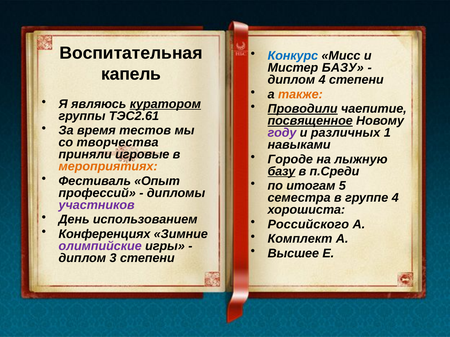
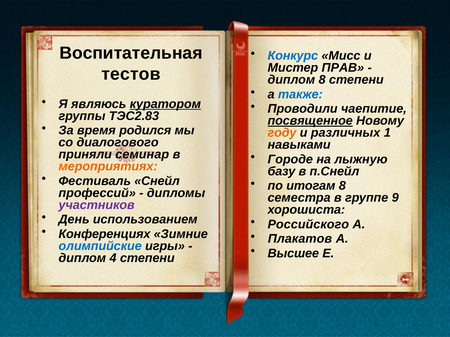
Мистер БАЗУ: БАЗУ -> ПРАВ
капель: капель -> тестов
диплом 4: 4 -> 8
также colour: orange -> blue
Проводили underline: present -> none
ТЭС2.61: ТЭС2.61 -> ТЭС2.83
тестов: тестов -> родился
году colour: purple -> orange
творчества: творчества -> диалогового
игровые: игровые -> семинар
базу at (281, 172) underline: present -> none
п.Среди: п.Среди -> п.Снейл
Опыт: Опыт -> Снейл
итогам 5: 5 -> 8
группе 4: 4 -> 9
Комплект: Комплект -> Плакатов
олимпийские colour: purple -> blue
3: 3 -> 4
